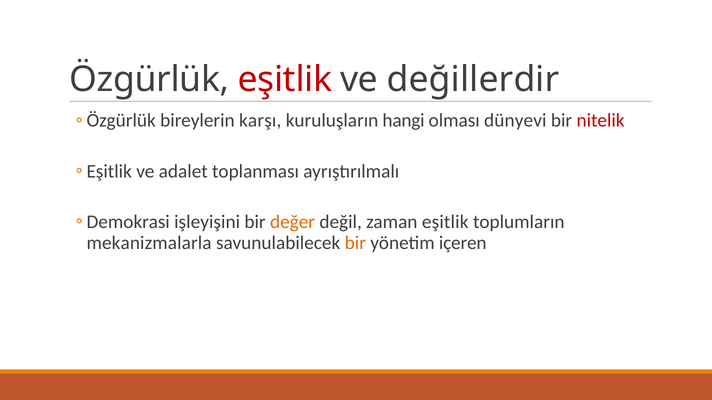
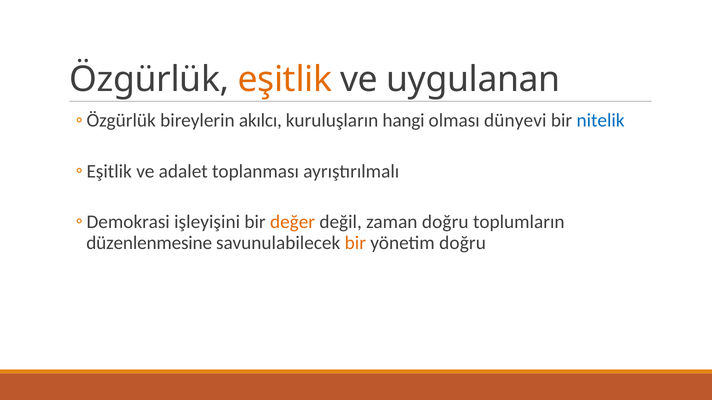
eşitlik at (285, 80) colour: red -> orange
değillerdir: değillerdir -> uygulanan
karşı: karşı -> akılcı
nitelik colour: red -> blue
zaman eşitlik: eşitlik -> doğru
mekanizmalarla: mekanizmalarla -> düzenlenmesine
yönetim içeren: içeren -> doğru
